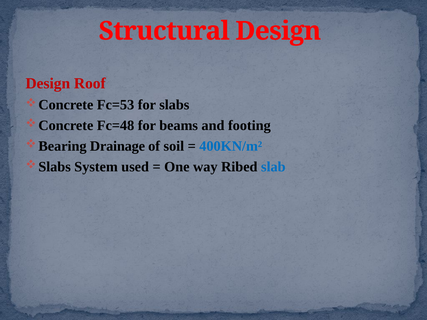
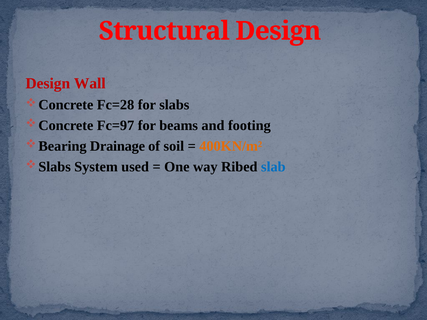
Roof: Roof -> Wall
Fc=53: Fc=53 -> Fc=28
Fc=48: Fc=48 -> Fc=97
400KN/m² colour: blue -> orange
